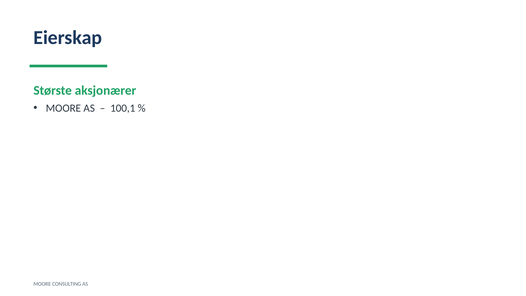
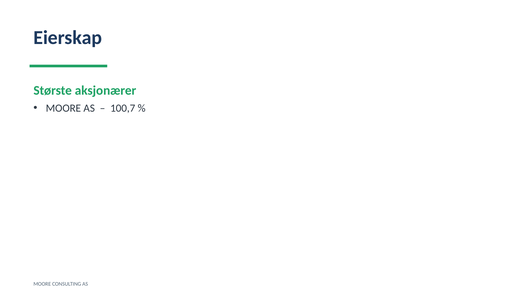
100,1: 100,1 -> 100,7
